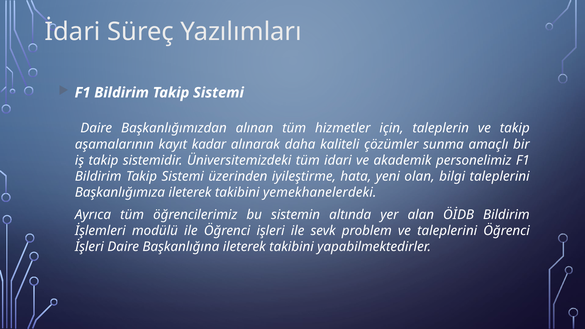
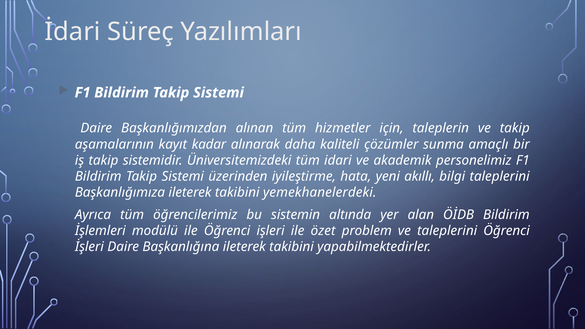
olan: olan -> akıllı
sevk: sevk -> özet
